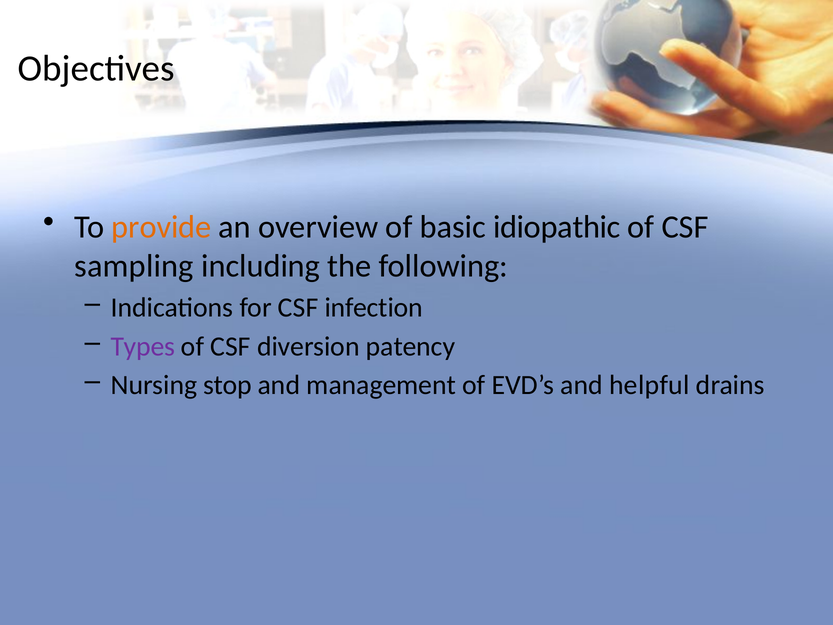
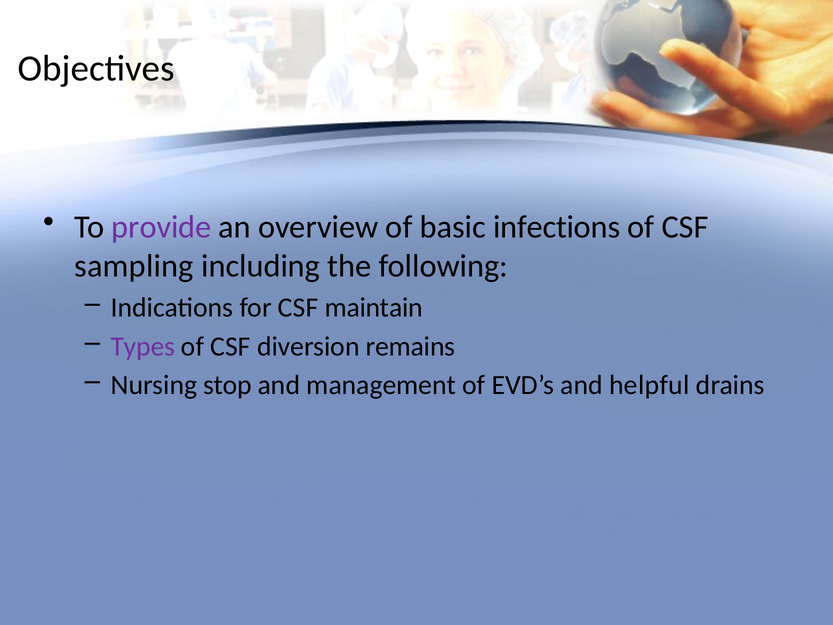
provide colour: orange -> purple
idiopathic: idiopathic -> infections
infection: infection -> maintain
patency: patency -> remains
